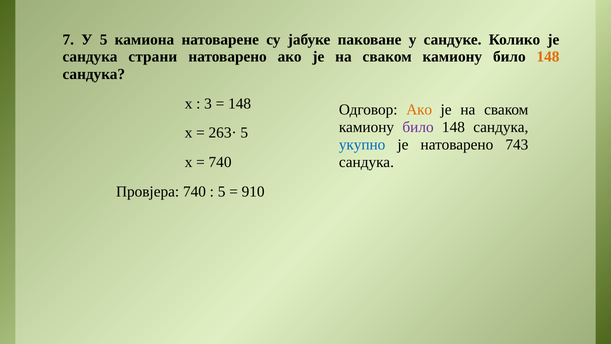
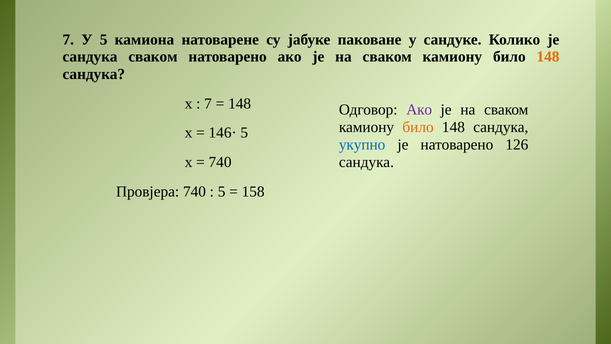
сандука страни: страни -> сваком
3 at (208, 104): 3 -> 7
Ако at (419, 110) colour: orange -> purple
било at (418, 127) colour: purple -> orange
263·: 263· -> 146·
743: 743 -> 126
910: 910 -> 158
